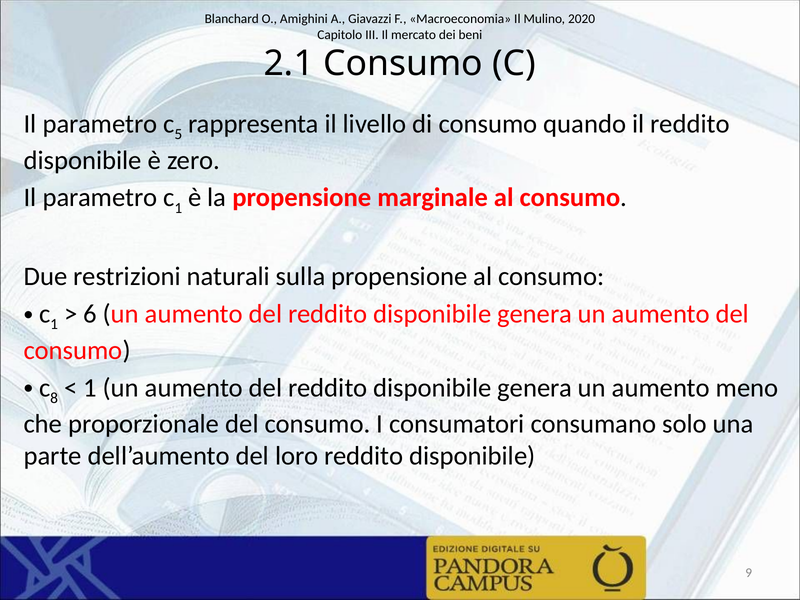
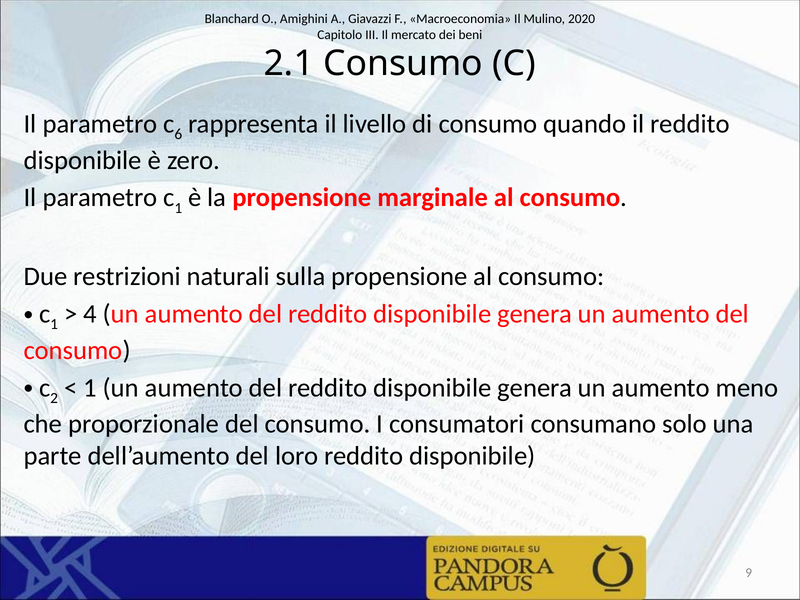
5: 5 -> 6
6: 6 -> 4
8: 8 -> 2
